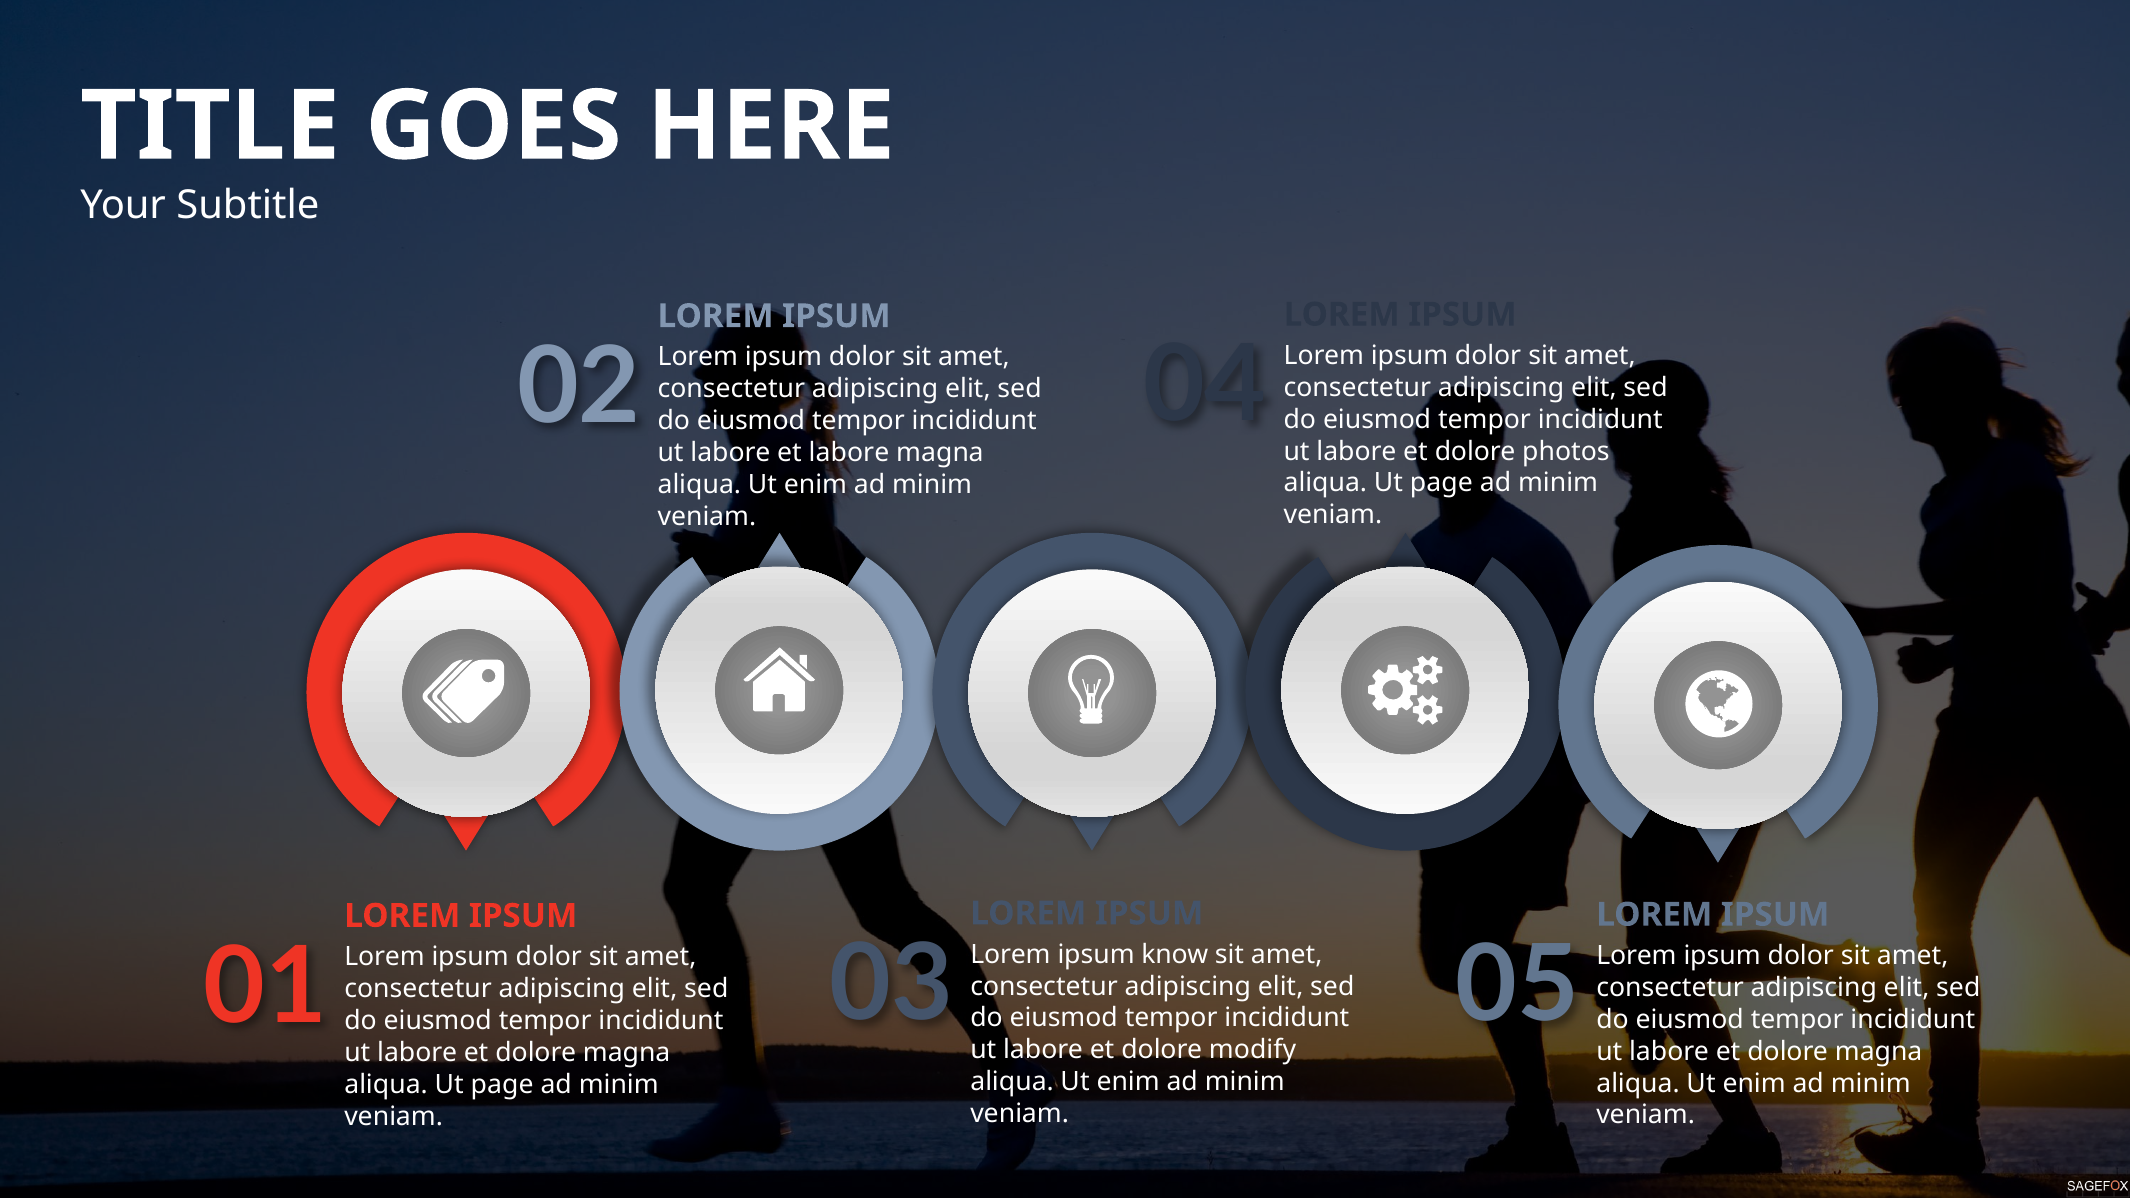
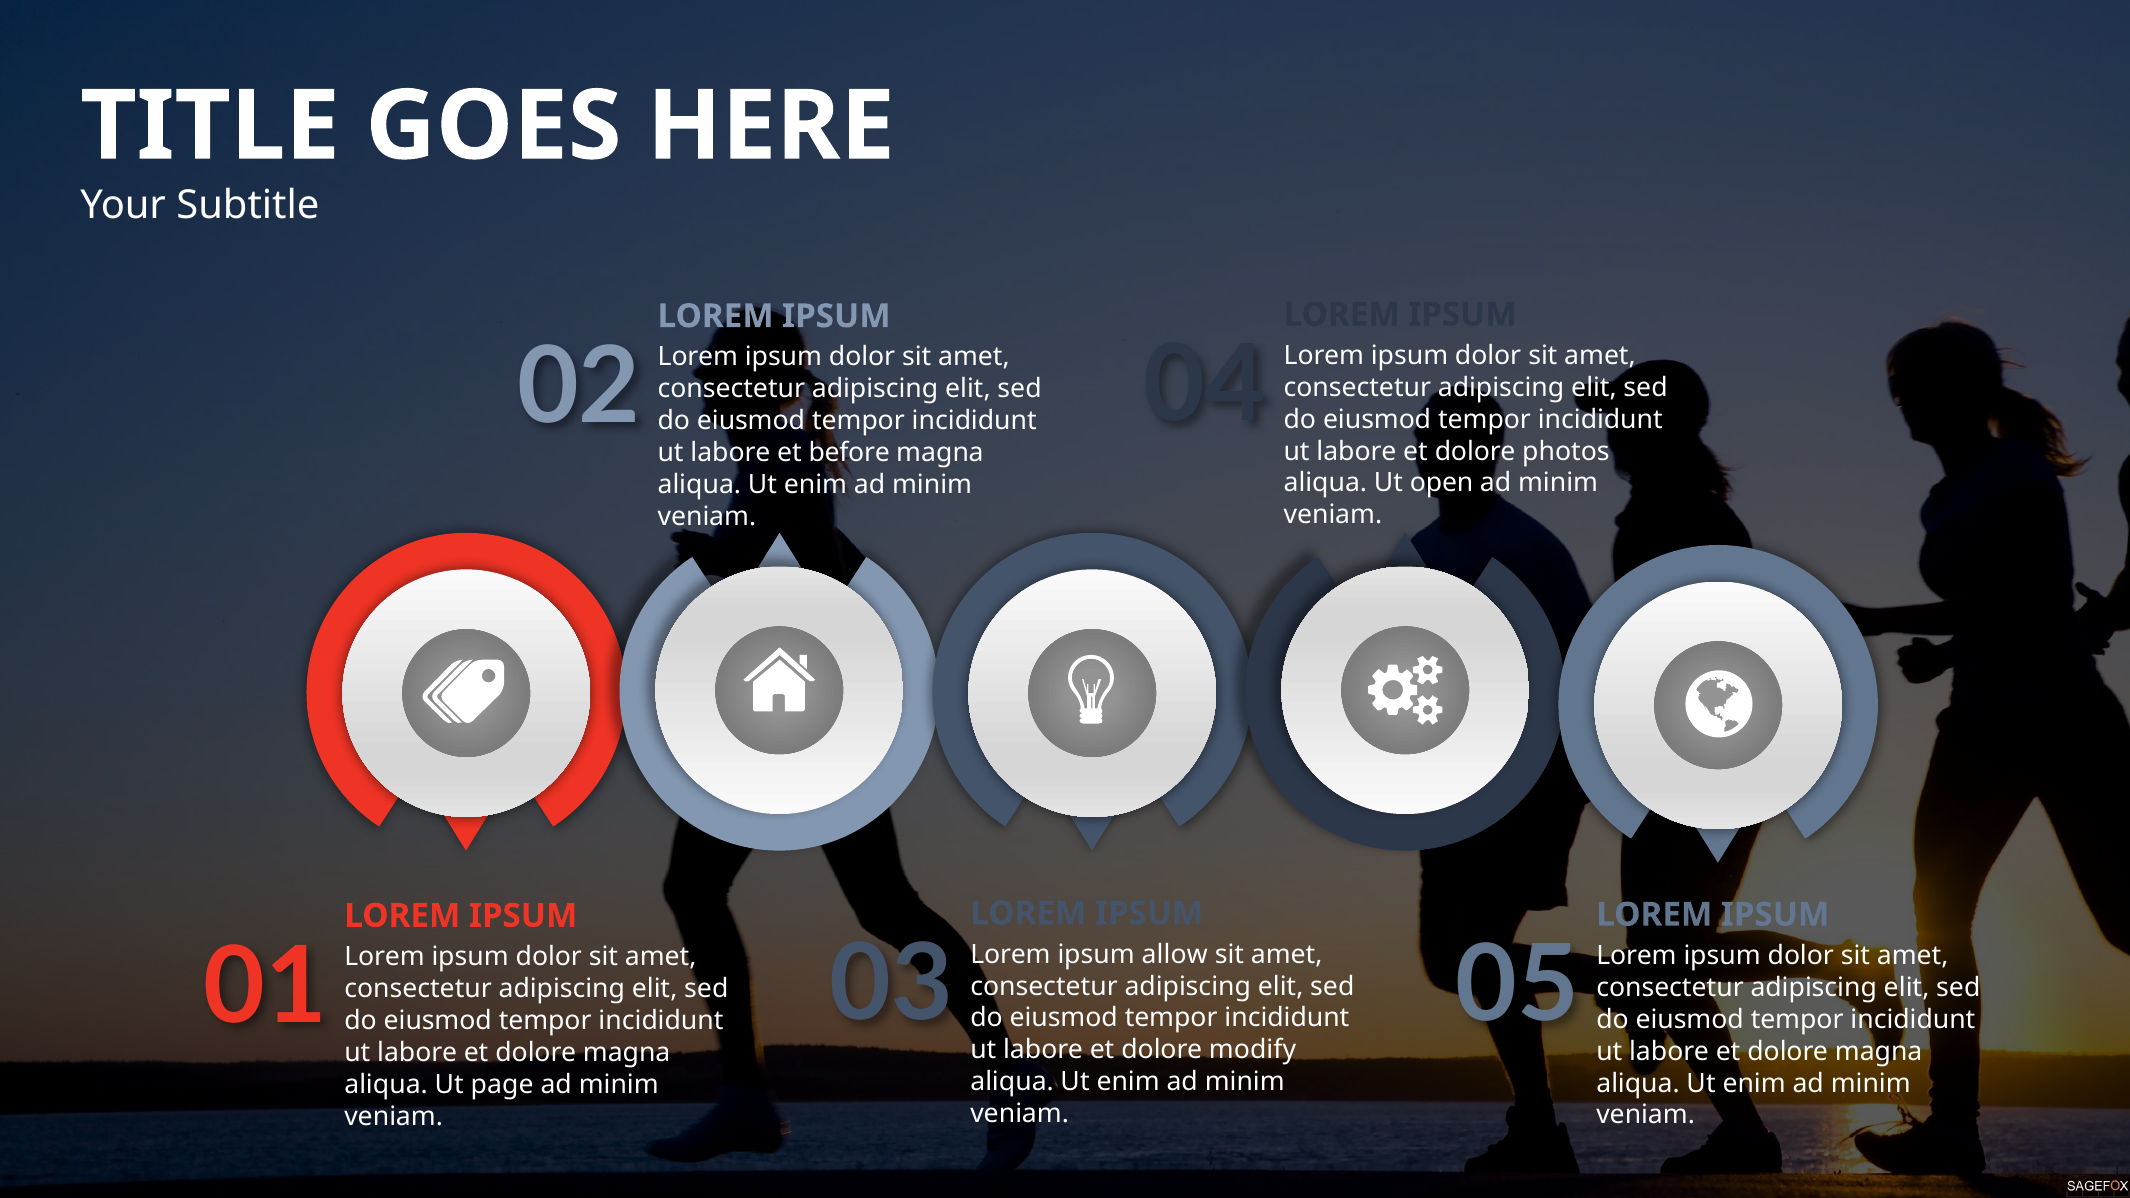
et labore: labore -> before
page at (1441, 483): page -> open
know: know -> allow
